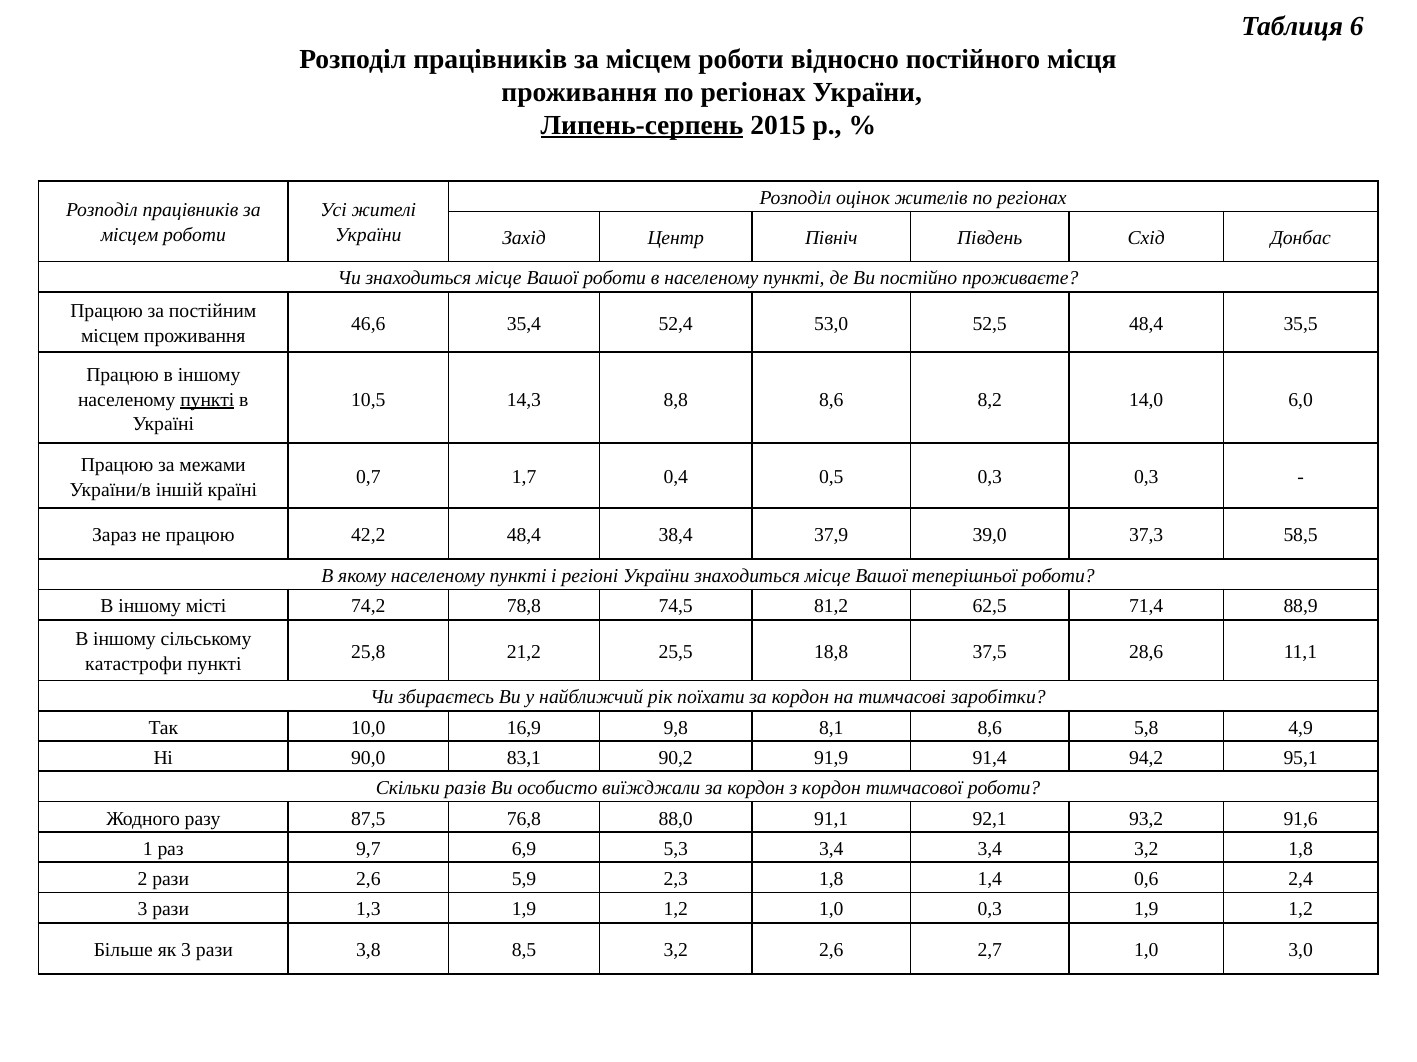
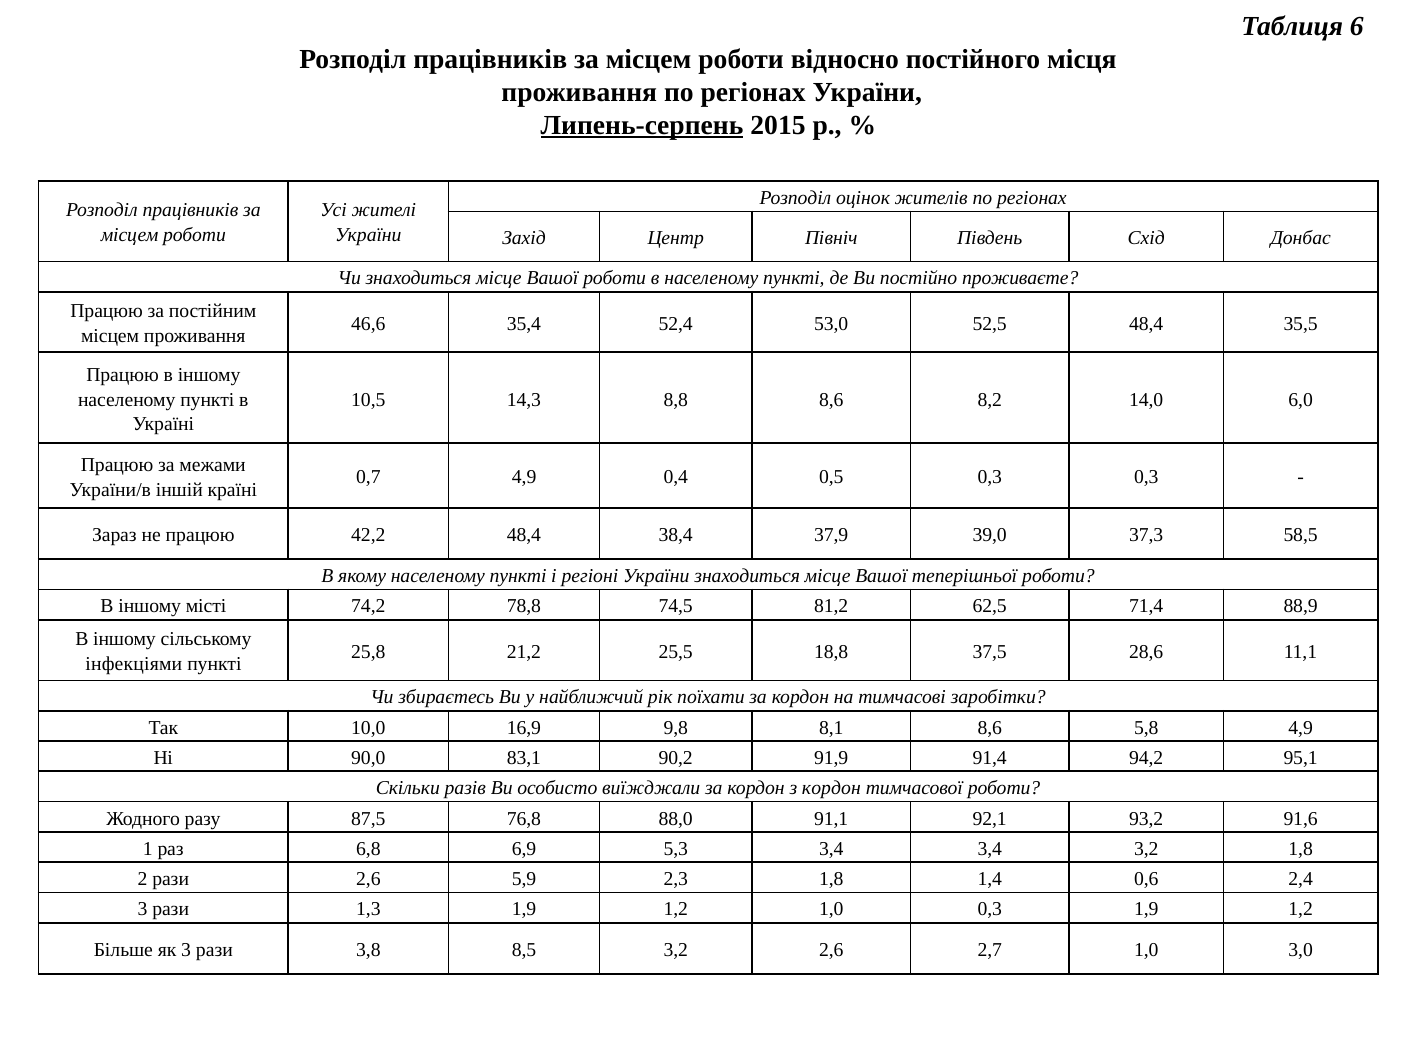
пункті at (207, 400) underline: present -> none
0,7 1,7: 1,7 -> 4,9
катастрофи: катастрофи -> інфекціями
9,7: 9,7 -> 6,8
